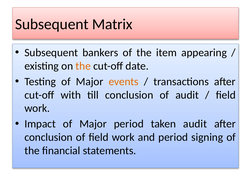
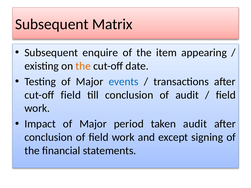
bankers: bankers -> enquire
events colour: orange -> blue
cut-off with: with -> field
and period: period -> except
